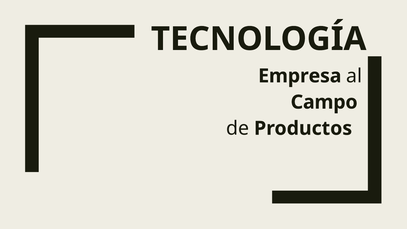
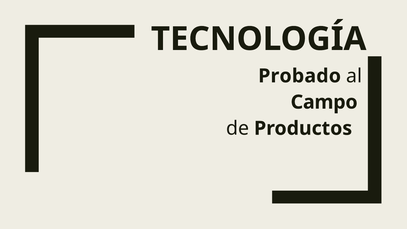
Empresa: Empresa -> Probado
